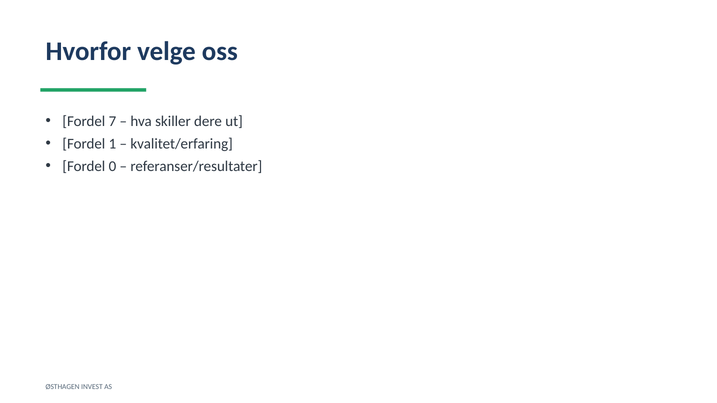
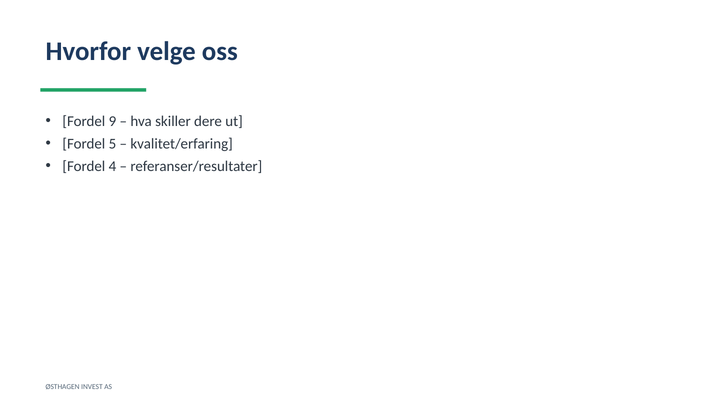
7: 7 -> 9
1: 1 -> 5
0: 0 -> 4
